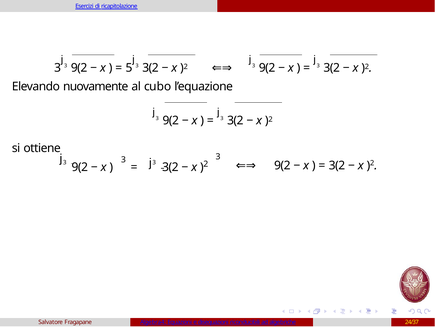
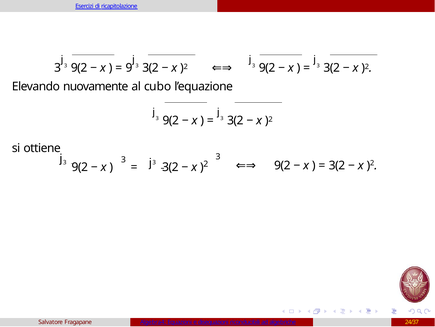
5: 5 -> 9
